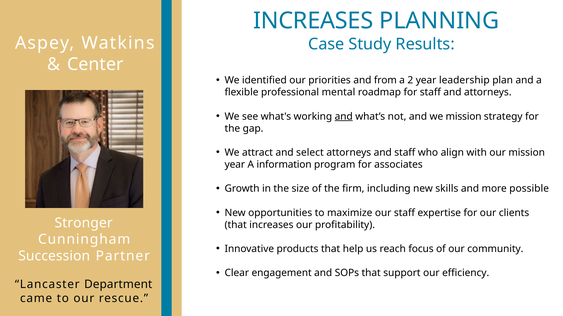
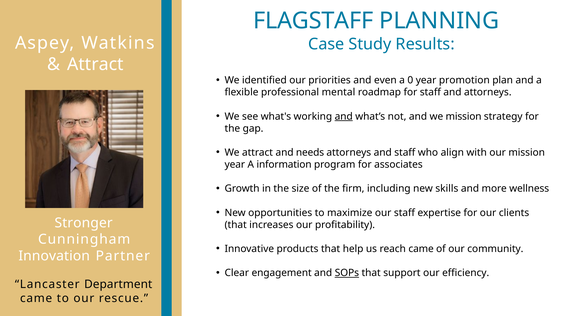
INCREASES at (313, 21): INCREASES -> FLAGSTAFF
Center at (95, 65): Center -> Attract
from: from -> even
2: 2 -> 0
leadership: leadership -> promotion
select: select -> needs
possible: possible -> wellness
reach focus: focus -> came
Succession: Succession -> Innovation
SOPs underline: none -> present
